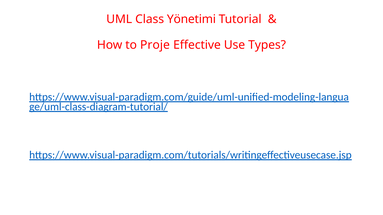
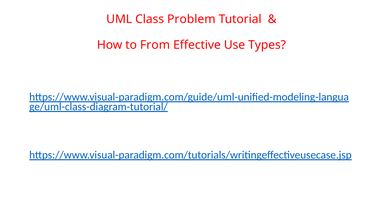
Yönetimi: Yönetimi -> Problem
Proje: Proje -> From
